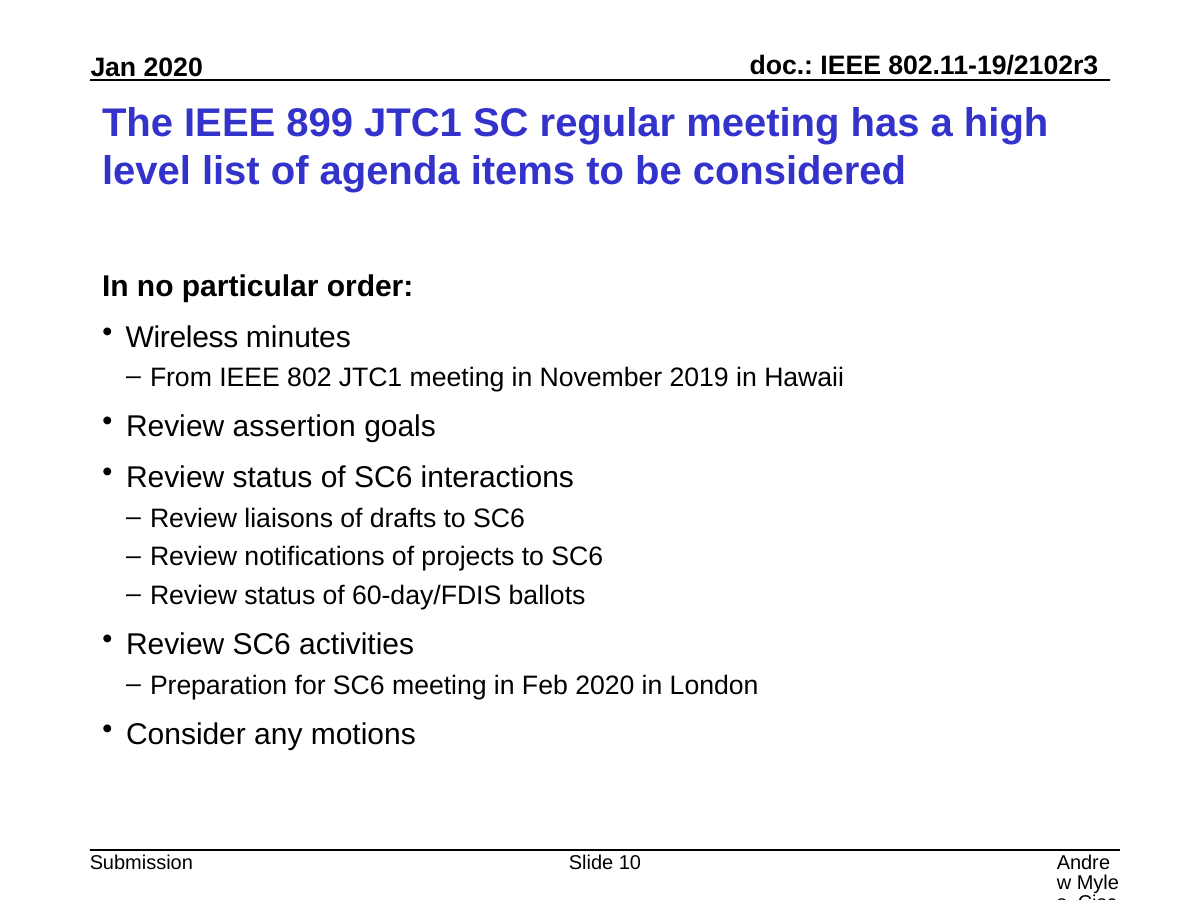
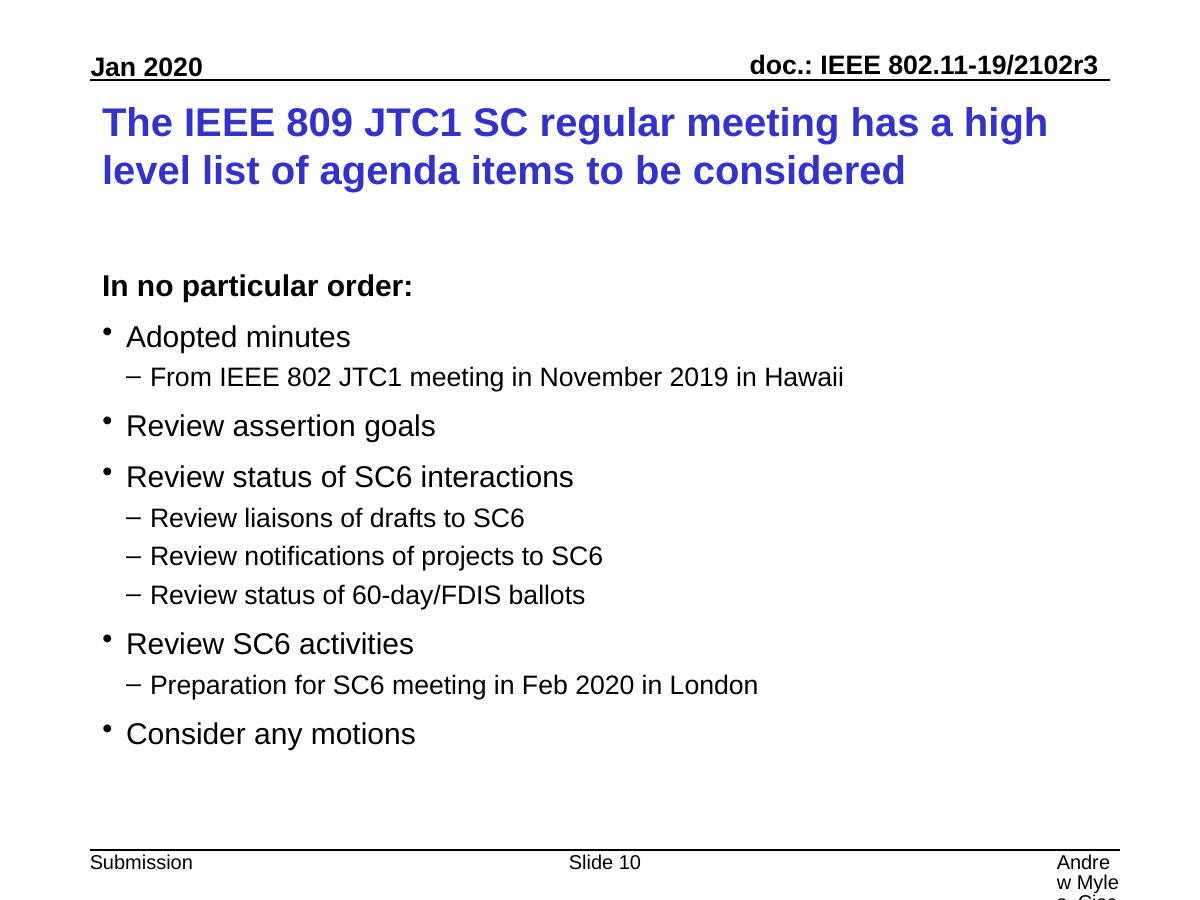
899: 899 -> 809
Wireless: Wireless -> Adopted
